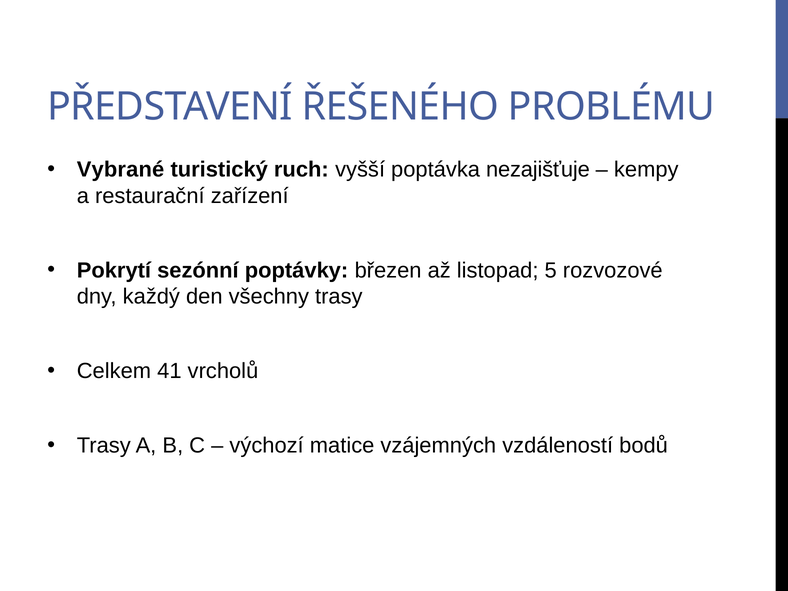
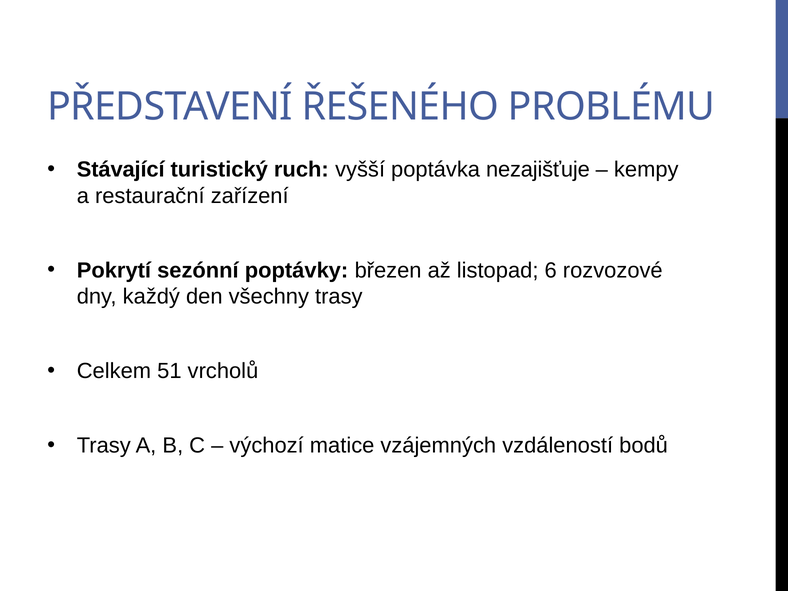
Vybrané: Vybrané -> Stávající
5: 5 -> 6
41: 41 -> 51
